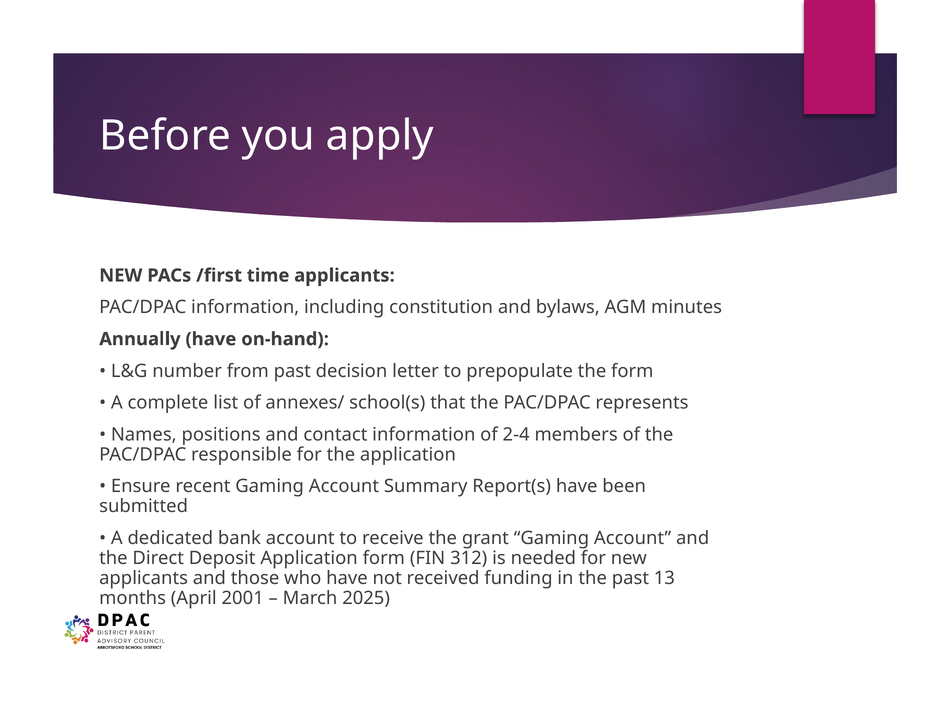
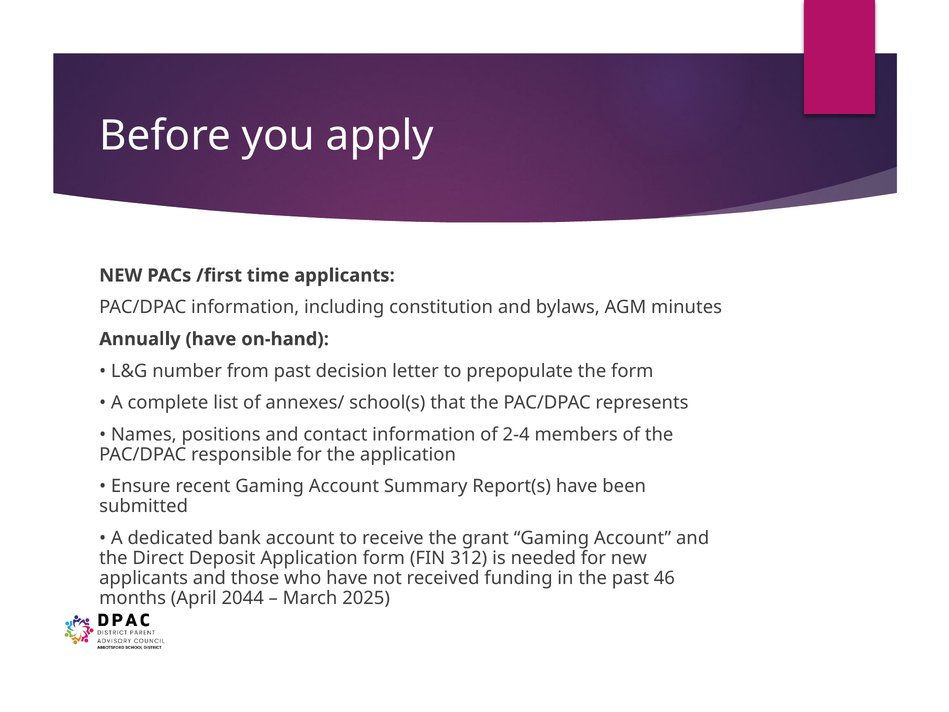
13: 13 -> 46
2001: 2001 -> 2044
